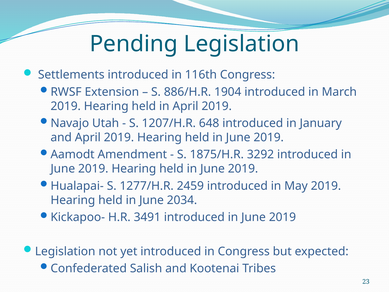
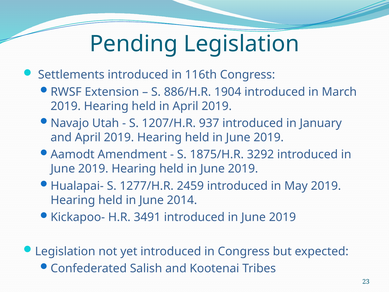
648: 648 -> 937
2034: 2034 -> 2014
